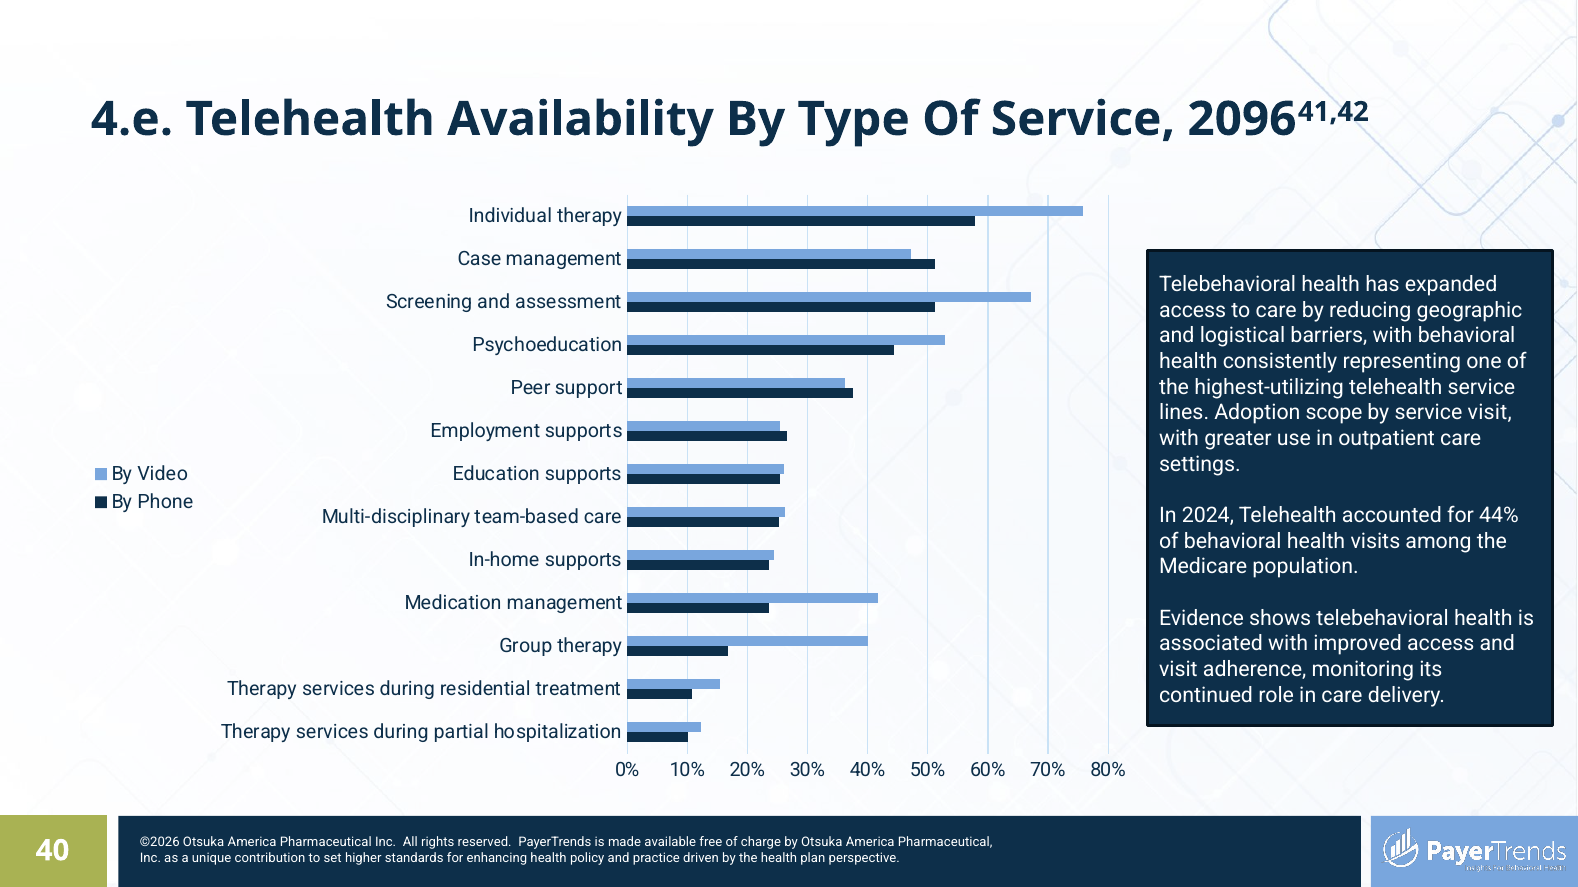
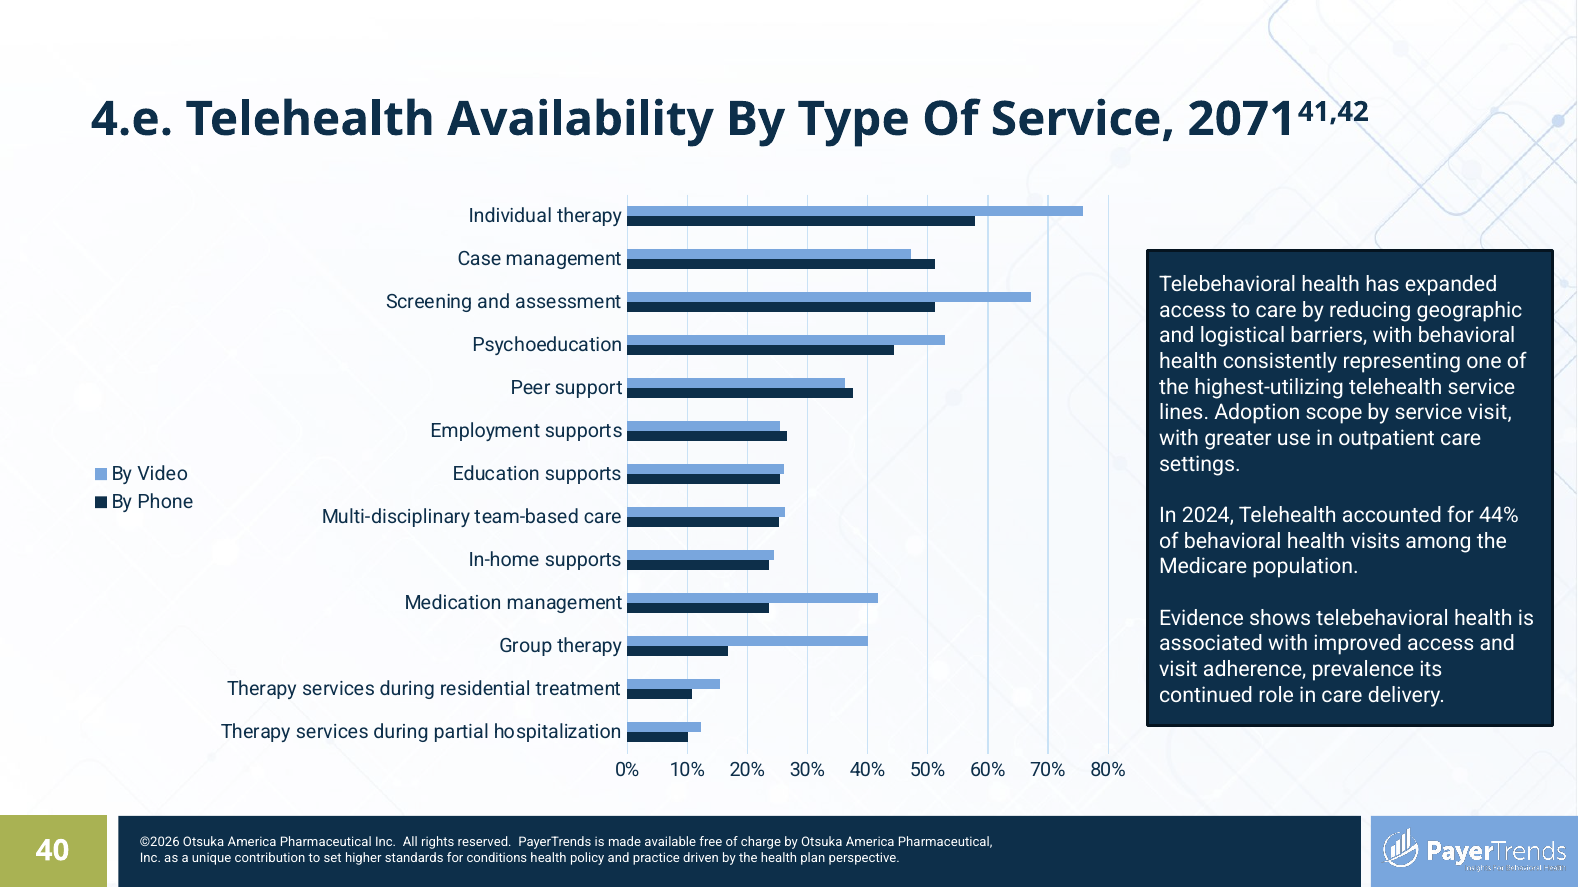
2096: 2096 -> 2071
monitoring: monitoring -> prevalence
enhancing: enhancing -> conditions
